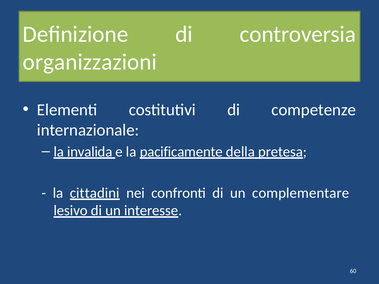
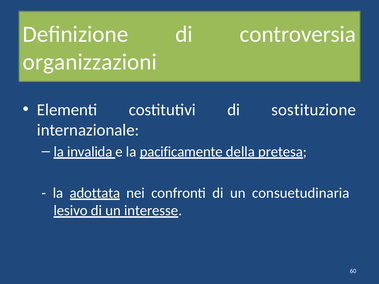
competenze: competenze -> sostituzione
cittadini: cittadini -> adottata
complementare: complementare -> consuetudinaria
